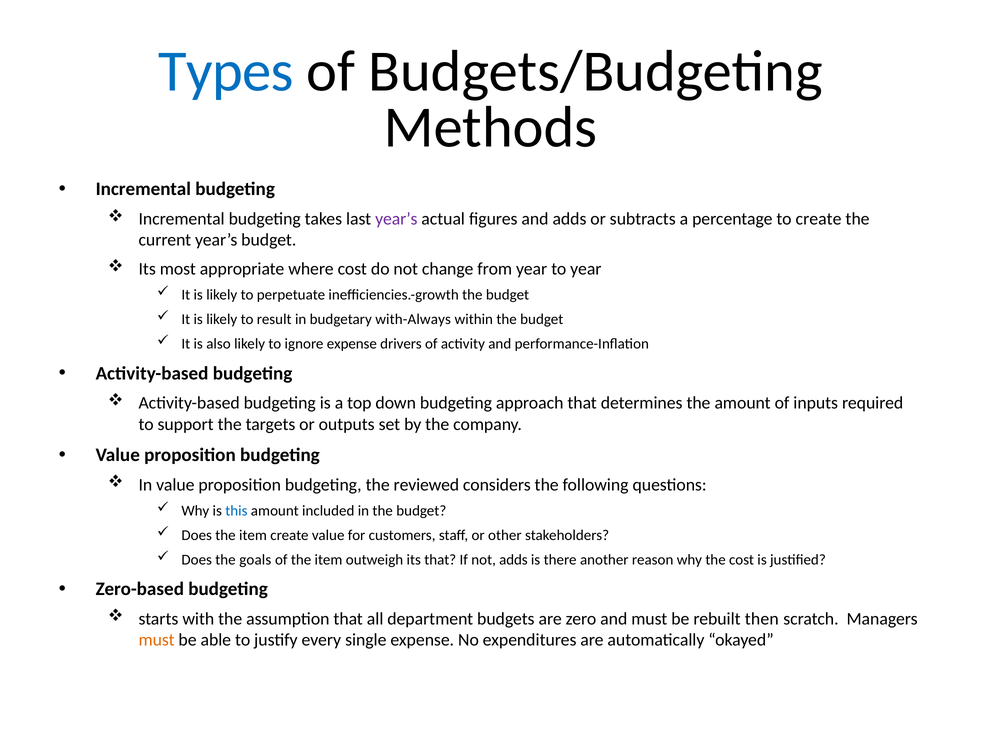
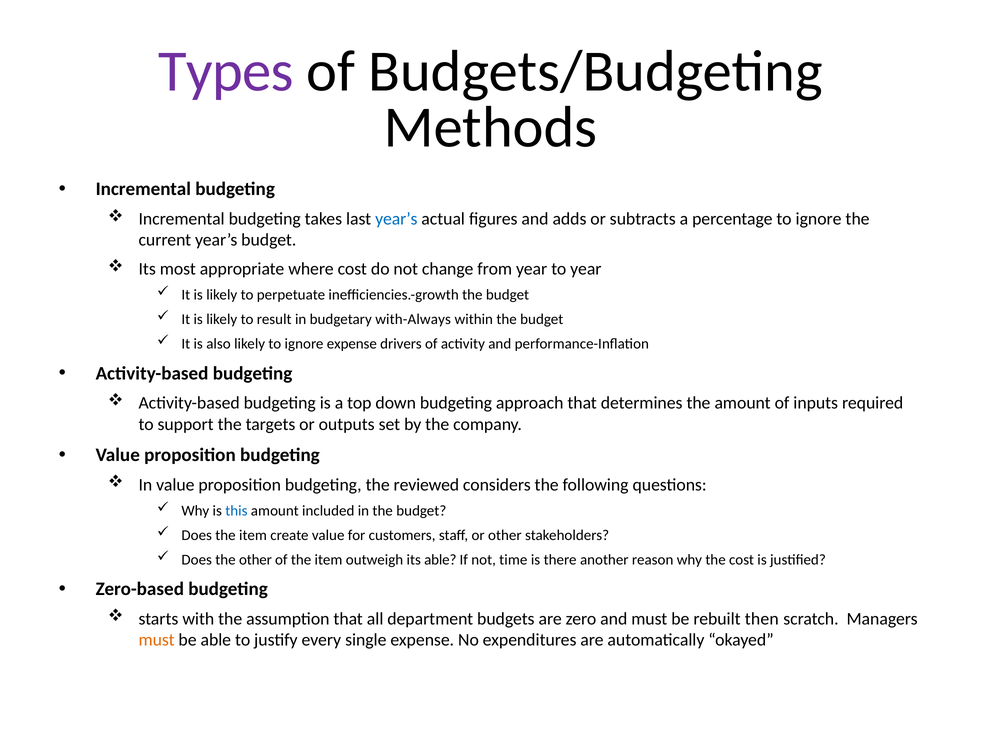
Types colour: blue -> purple
year’s at (396, 219) colour: purple -> blue
percentage to create: create -> ignore
the goals: goals -> other
its that: that -> able
not adds: adds -> time
